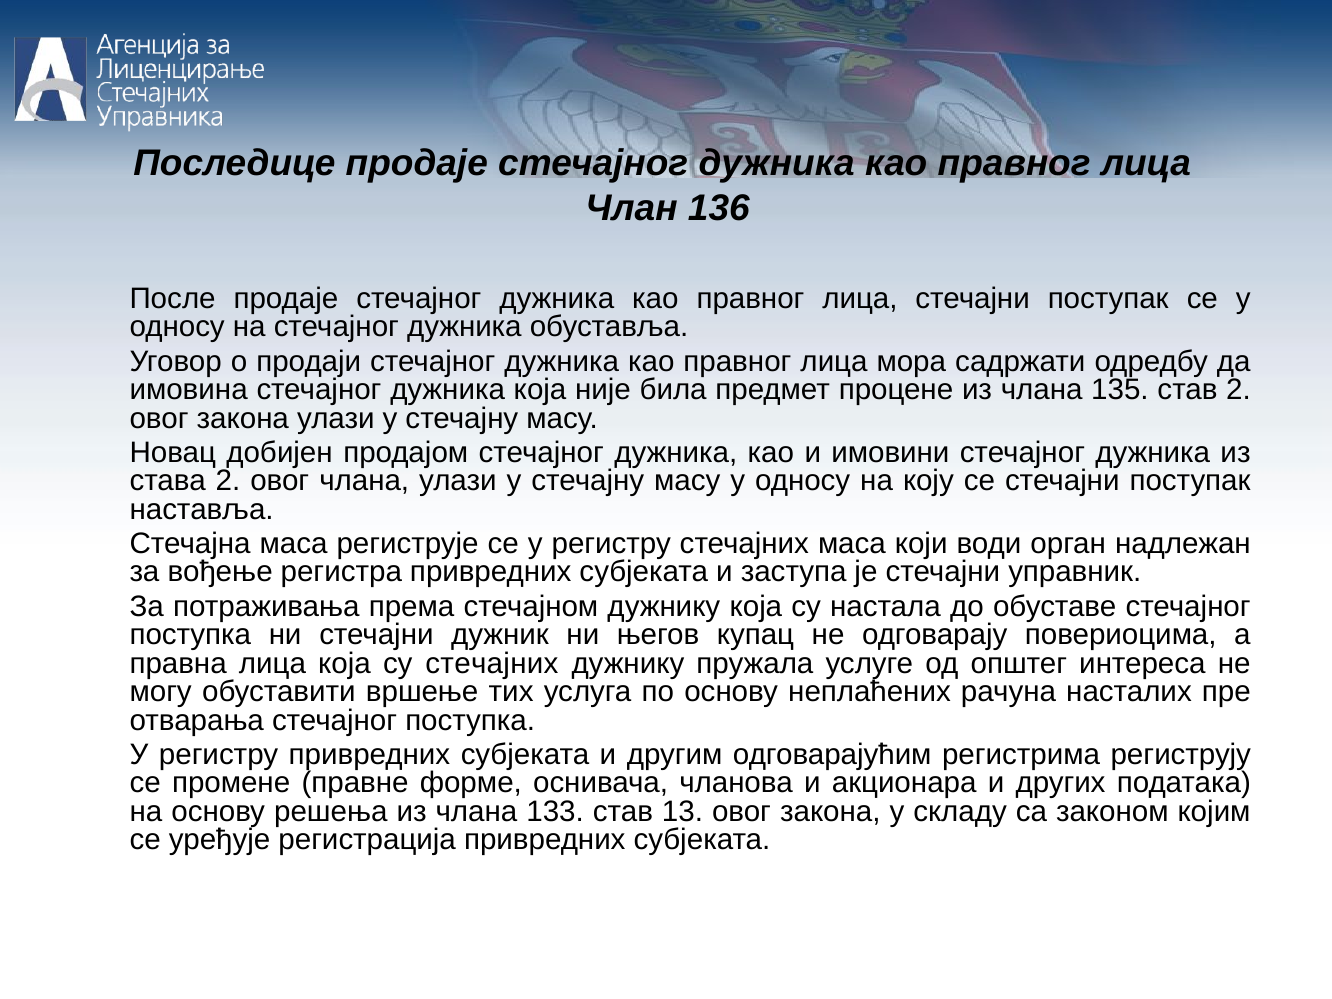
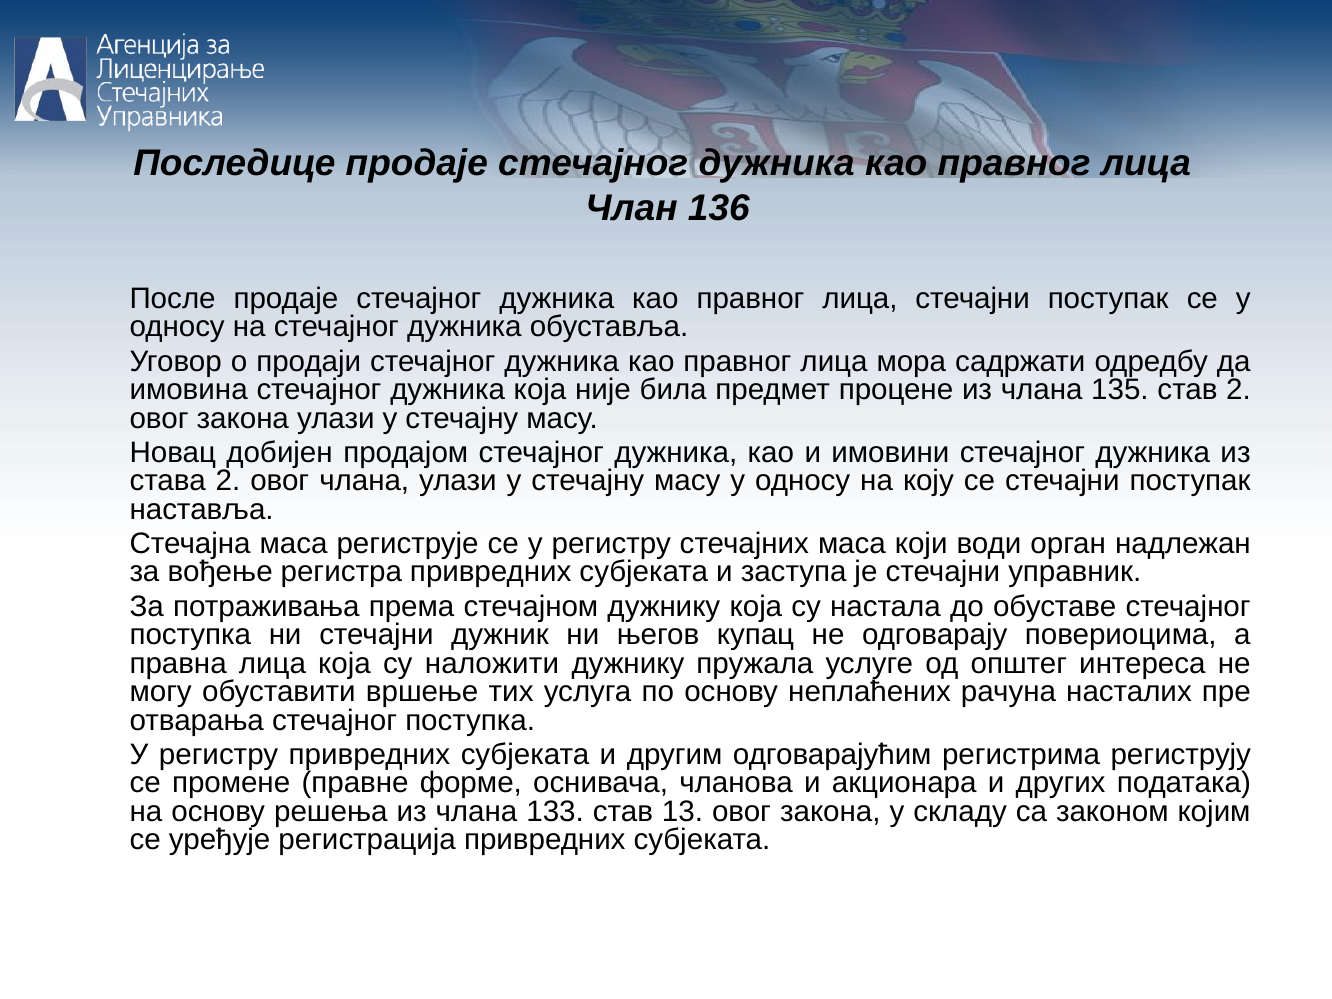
су стечајних: стечајних -> наложити
